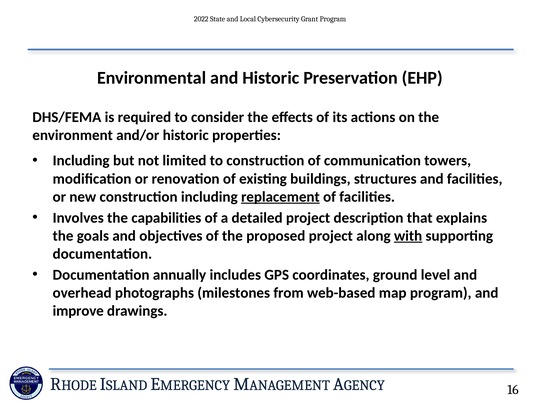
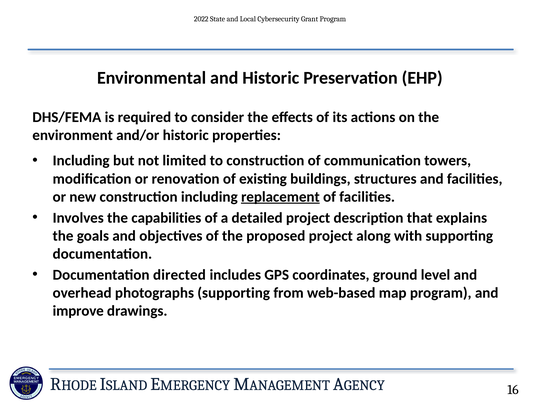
with underline: present -> none
annually: annually -> directed
photographs milestones: milestones -> supporting
